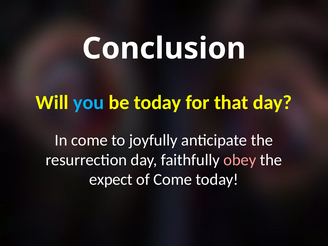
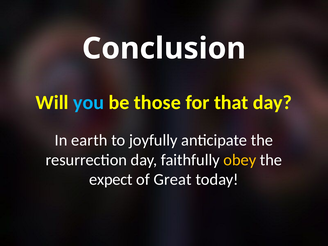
be today: today -> those
In come: come -> earth
obey colour: pink -> yellow
of Come: Come -> Great
